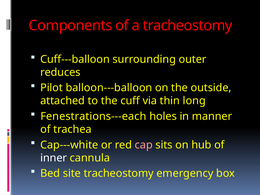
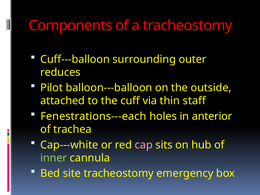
long: long -> staff
manner: manner -> anterior
inner colour: white -> light green
